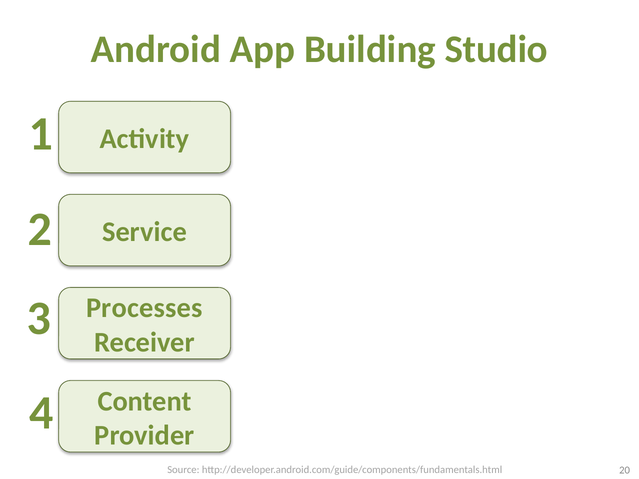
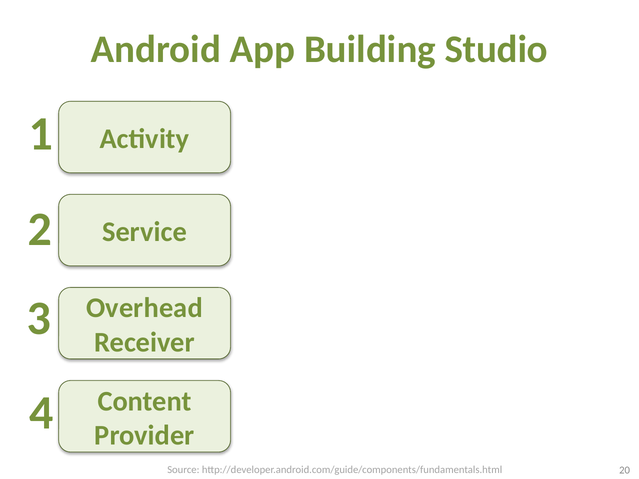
Processes: Processes -> Overhead
